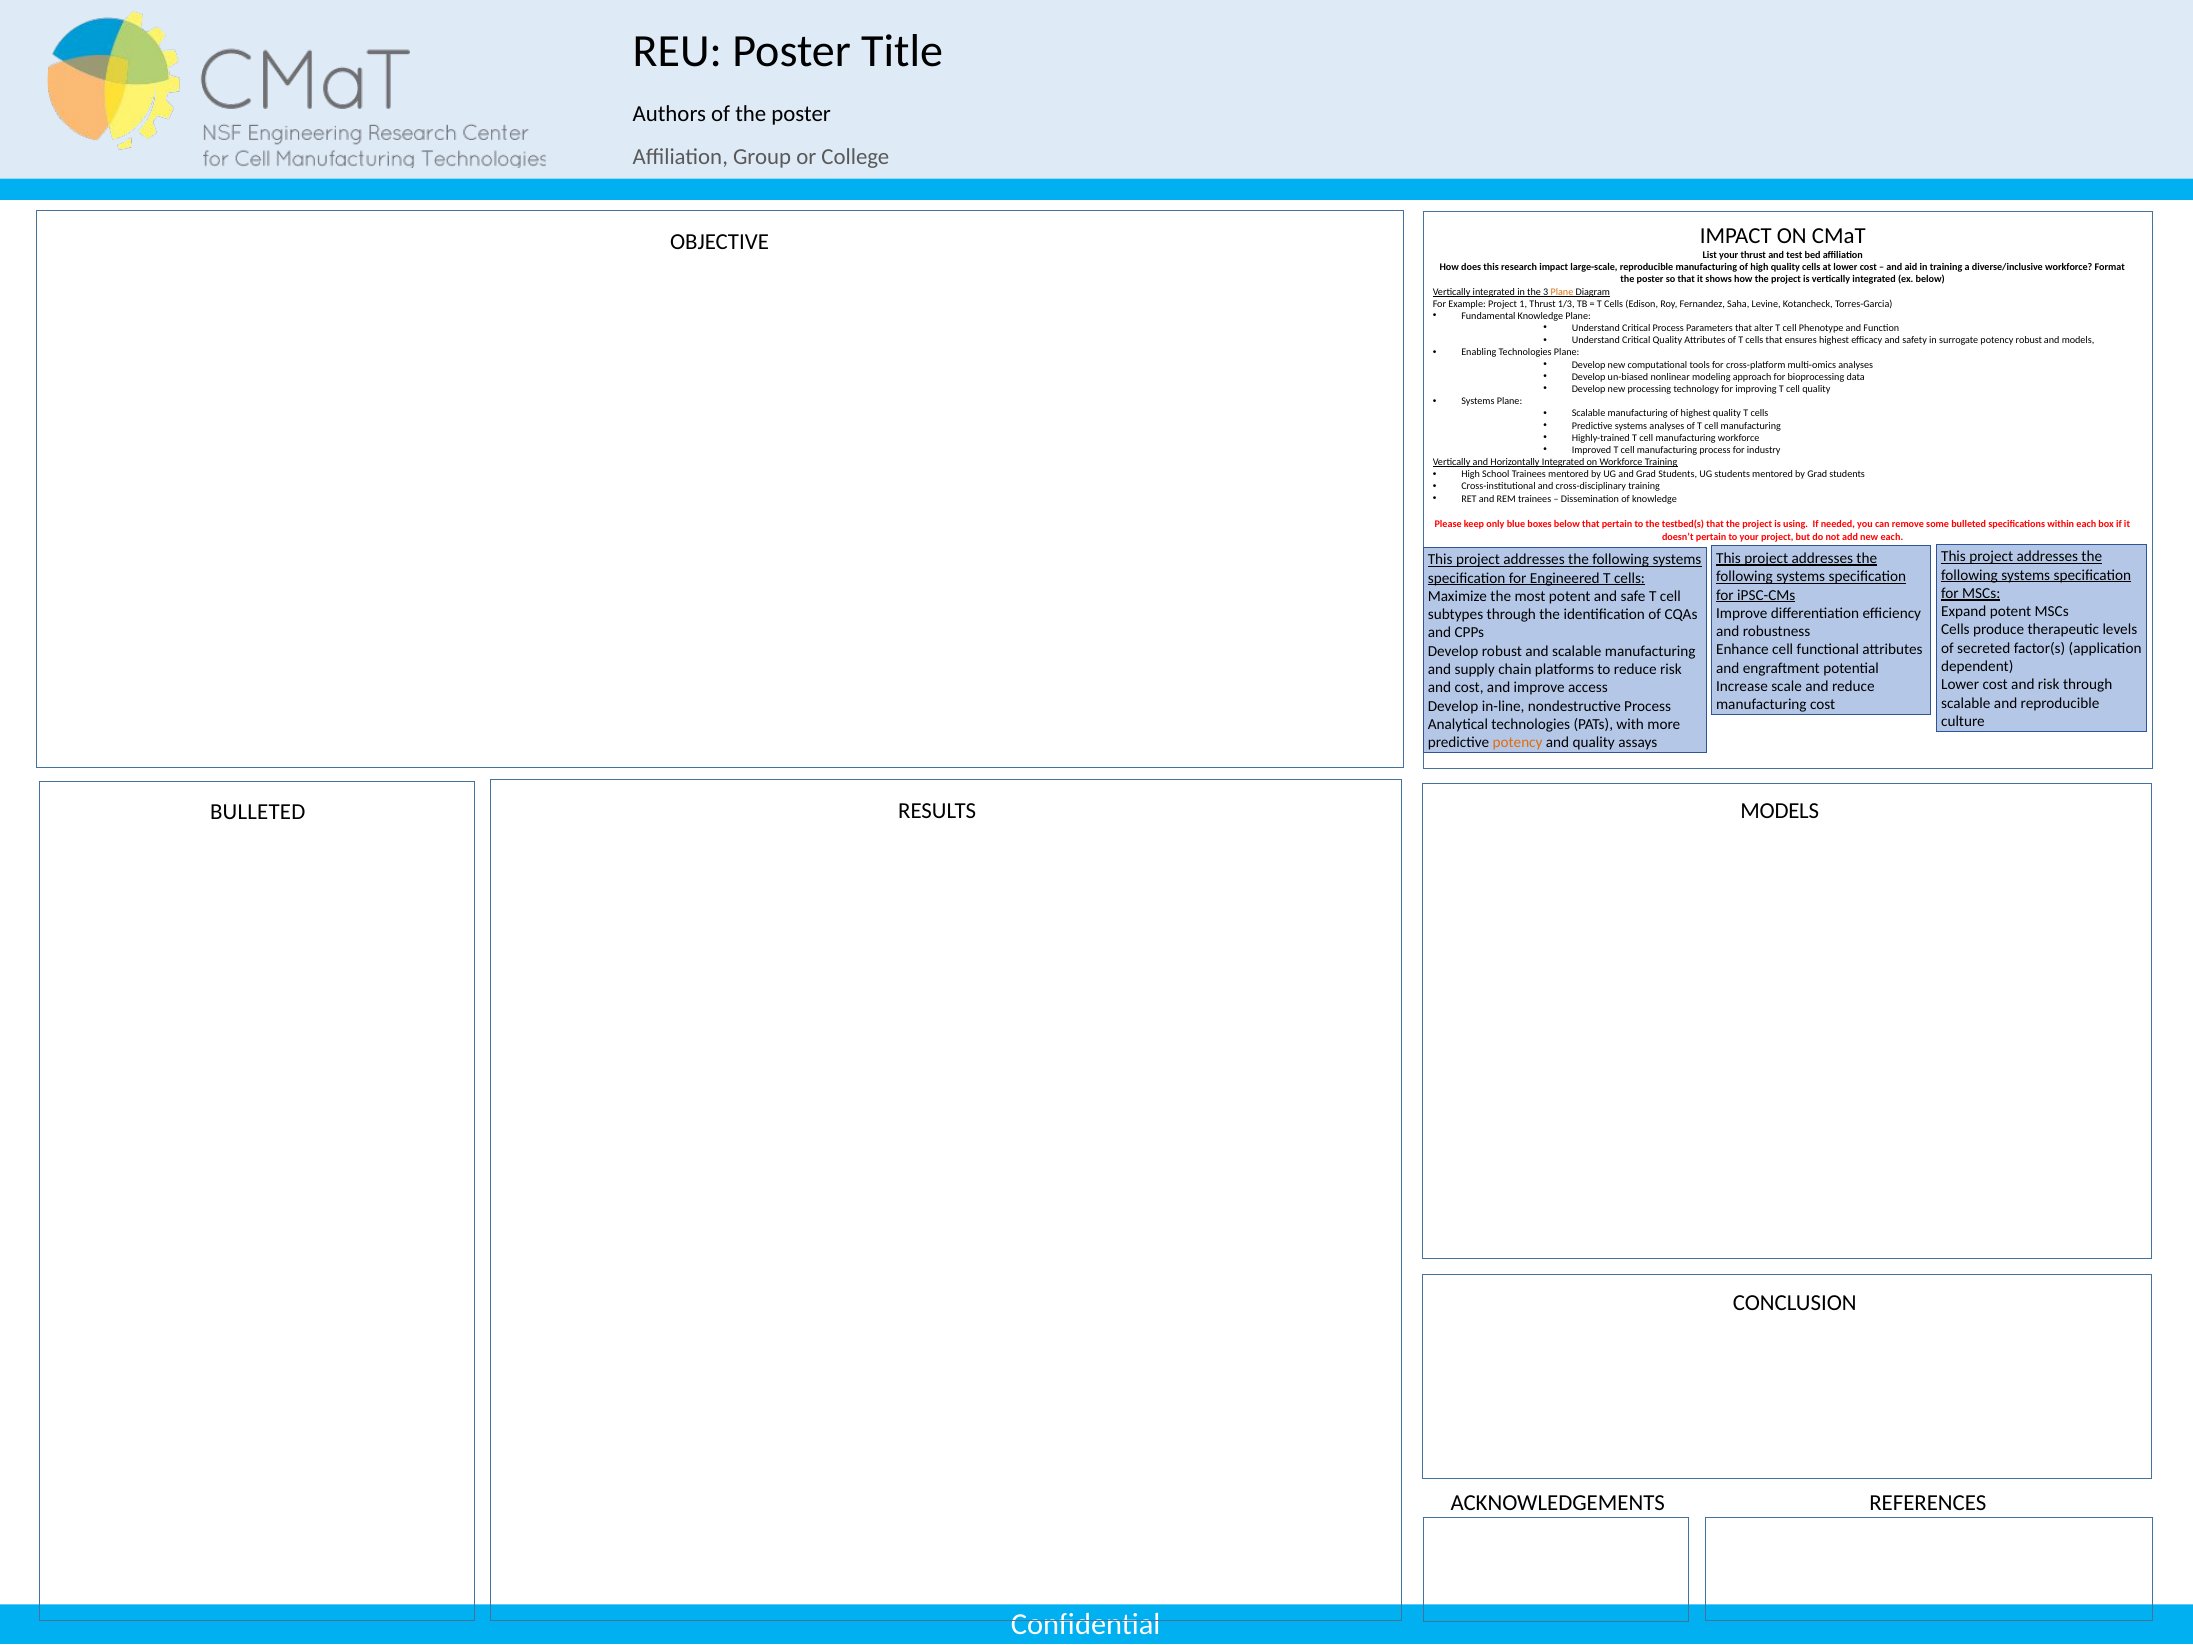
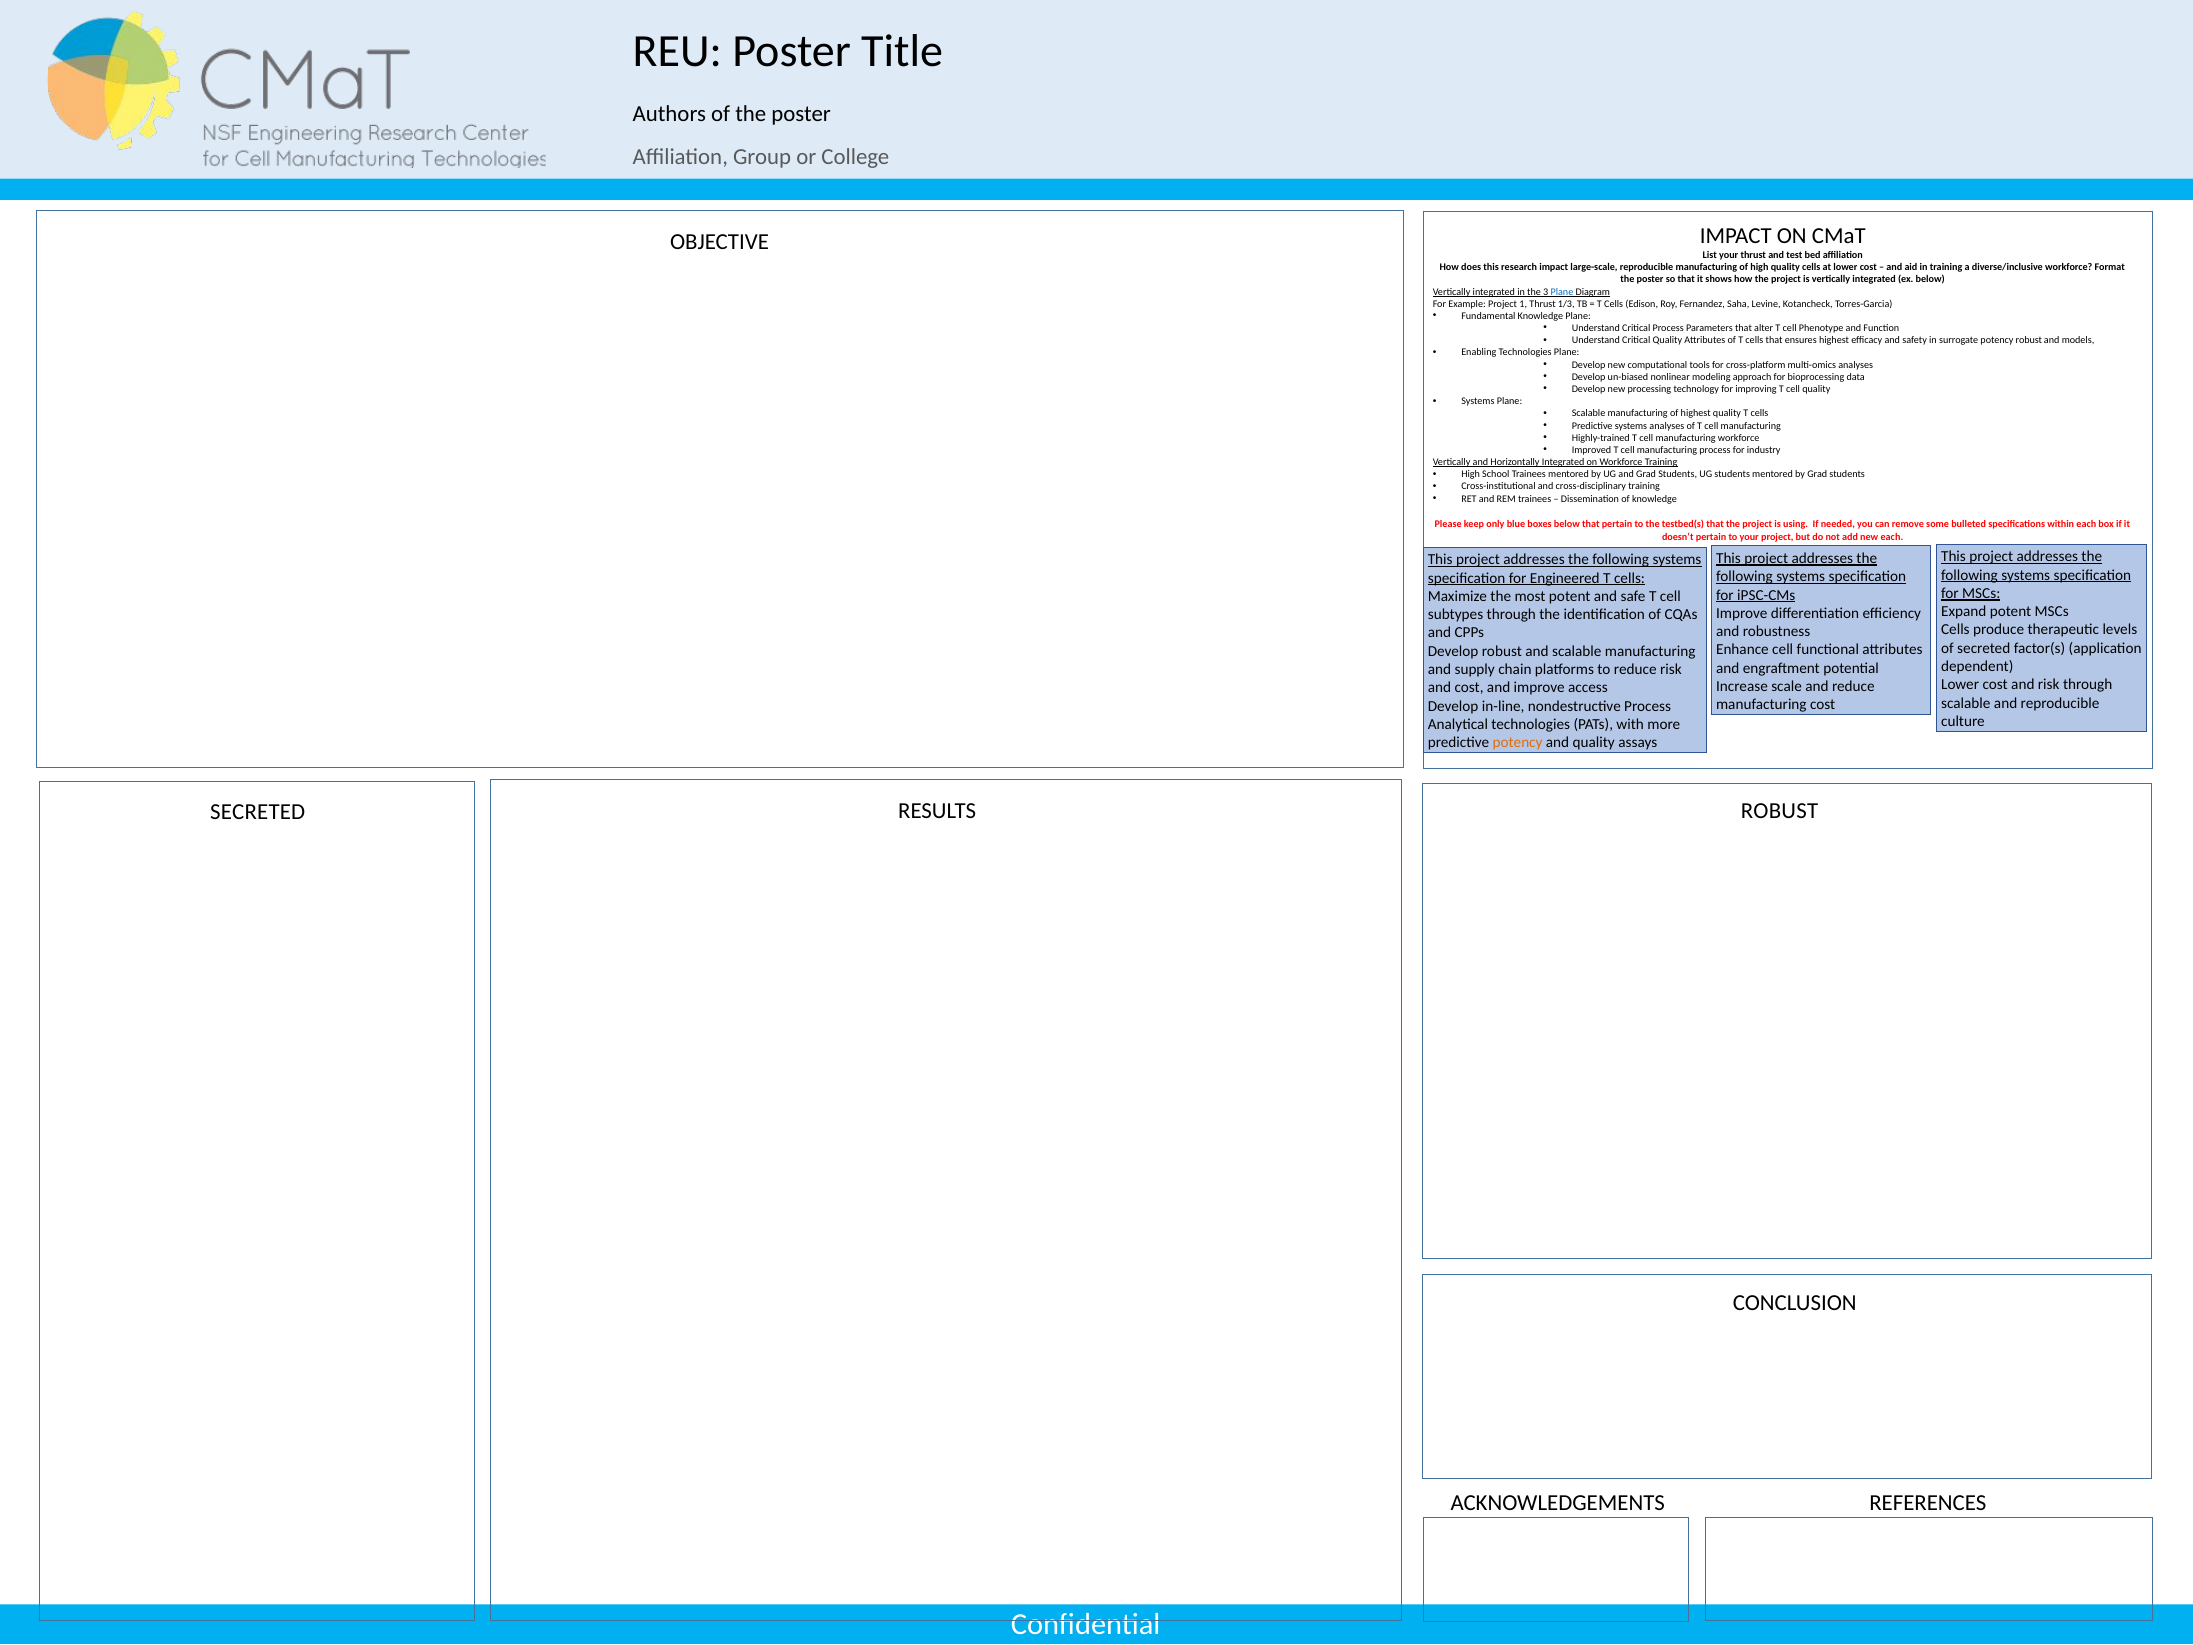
Plane at (1562, 292) colour: orange -> blue
MODELS at (1780, 811): MODELS -> ROBUST
BULLETED at (258, 812): BULLETED -> SECRETED
